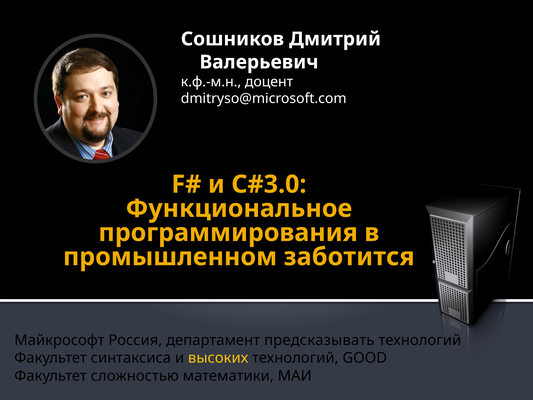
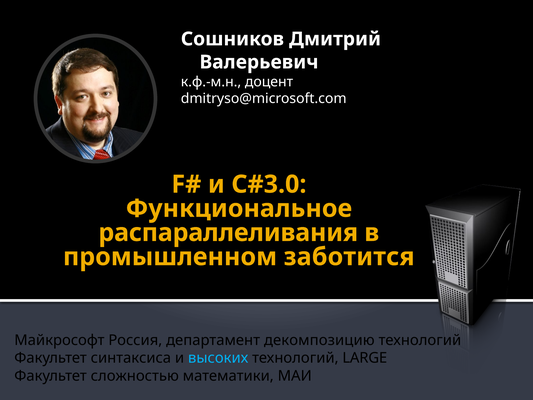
программирования: программирования -> распараллеливания
предсказывать: предсказывать -> декомпозицию
высоких colour: yellow -> light blue
GOOD: GOOD -> LARGE
